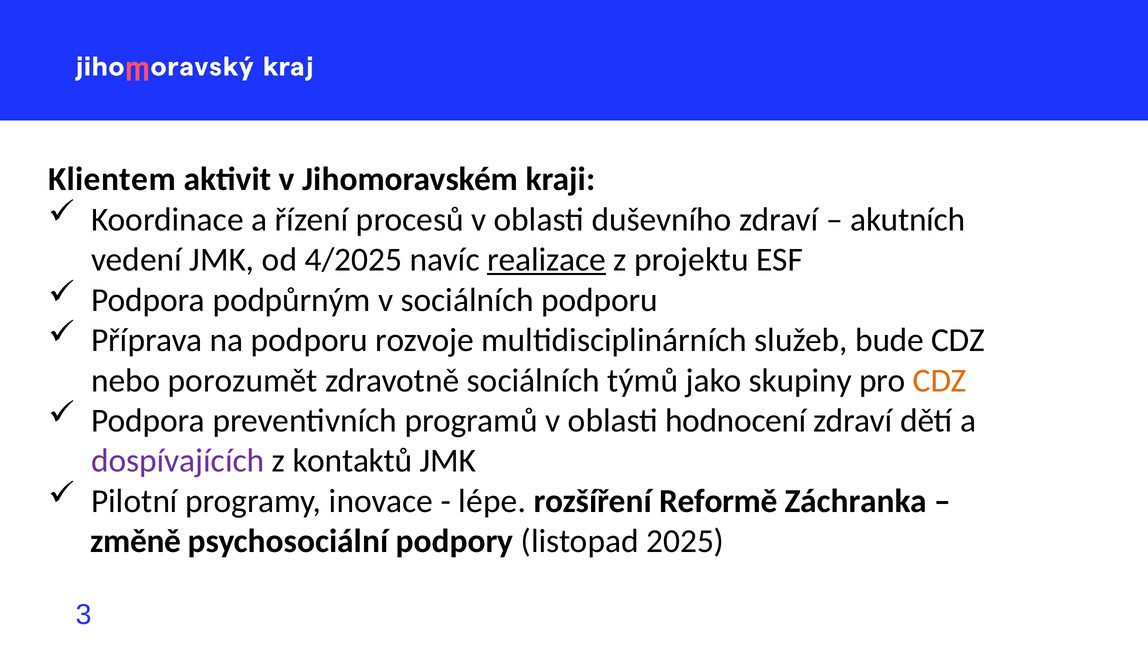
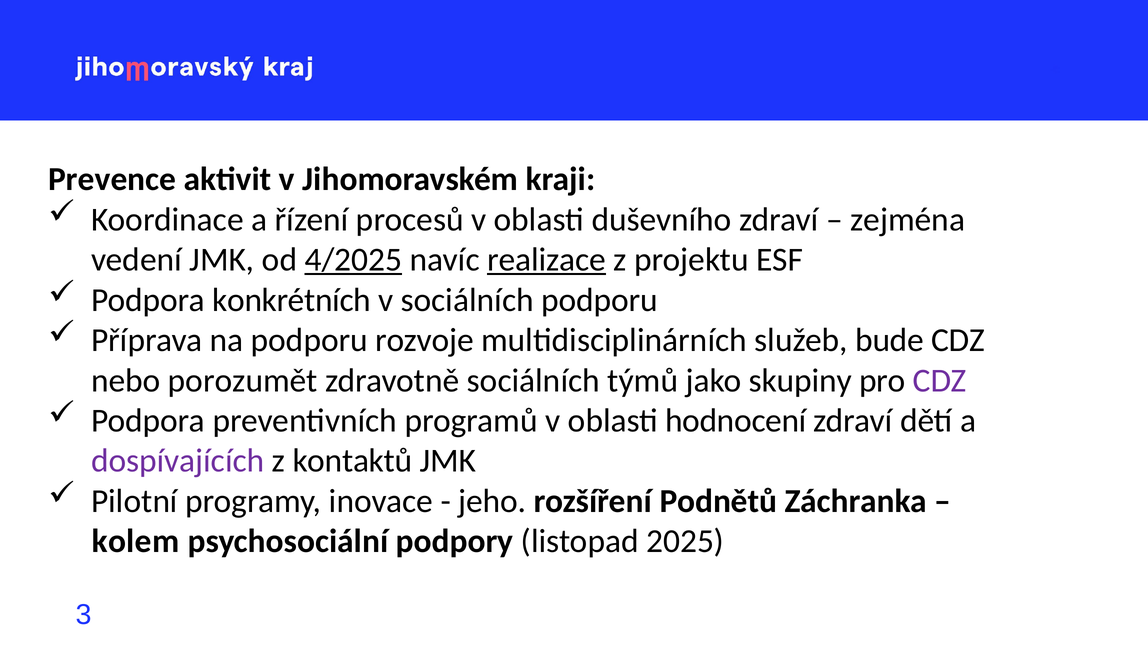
Klientem: Klientem -> Prevence
akutních: akutních -> zejména
4/2025 underline: none -> present
podpůrným: podpůrným -> konkrétních
CDZ at (940, 380) colour: orange -> purple
lépe: lépe -> jeho
Reformě: Reformě -> Podnětů
změně: změně -> kolem
